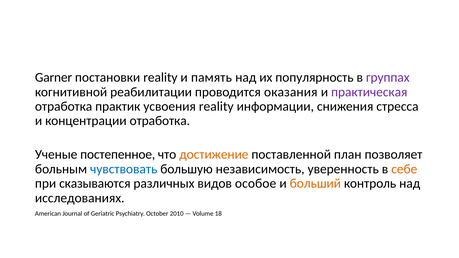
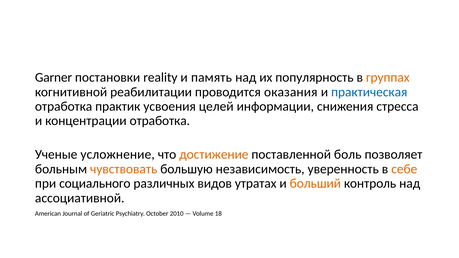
группах colour: purple -> orange
практическая colour: purple -> blue
усвоения reality: reality -> целей
постепенное: постепенное -> усложнение
план: план -> боль
чувствовать colour: blue -> orange
сказываются: сказываются -> социального
особое: особое -> утратах
исследованиях: исследованиях -> ассоциативной
